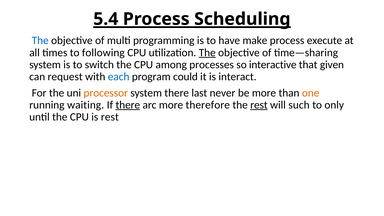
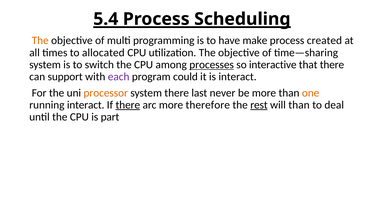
The at (40, 41) colour: blue -> orange
execute: execute -> created
following: following -> allocated
The at (207, 53) underline: present -> none
processes underline: none -> present
that given: given -> there
request: request -> support
each colour: blue -> purple
running waiting: waiting -> interact
will such: such -> than
only: only -> deal
is rest: rest -> part
